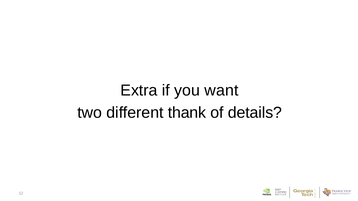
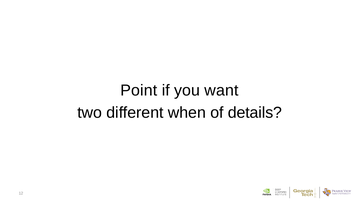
Extra: Extra -> Point
thank: thank -> when
